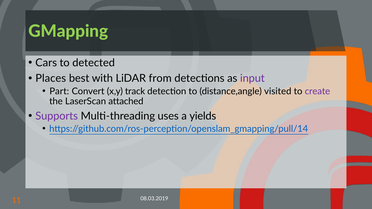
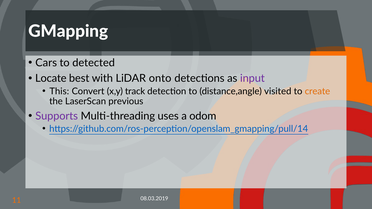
GMapping colour: light green -> white
Places: Places -> Locate
from: from -> onto
Part: Part -> This
create colour: purple -> orange
attached: attached -> previous
yields: yields -> odom
